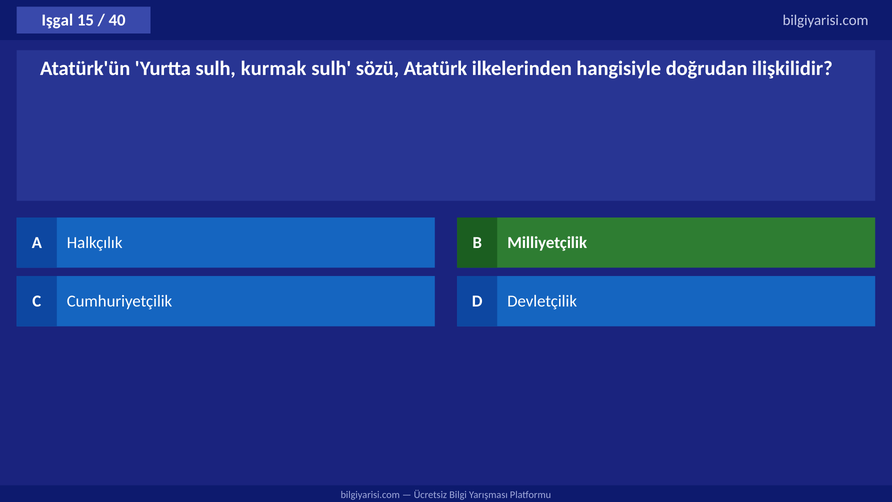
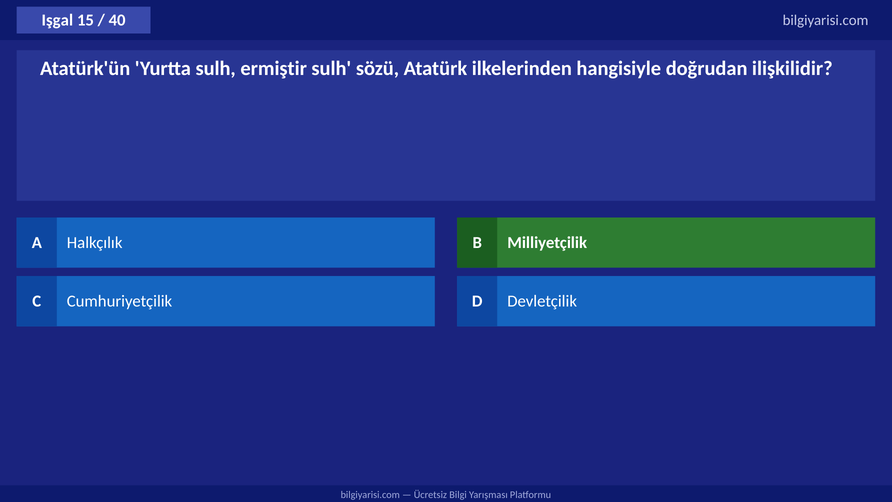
kurmak: kurmak -> ermiştir
